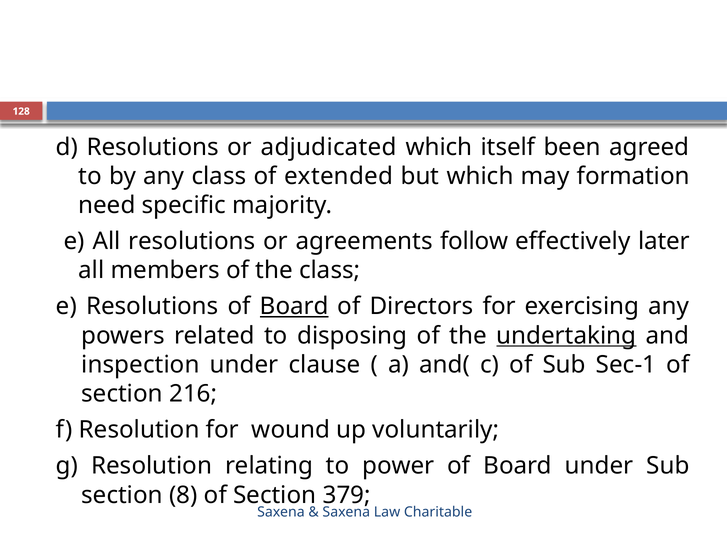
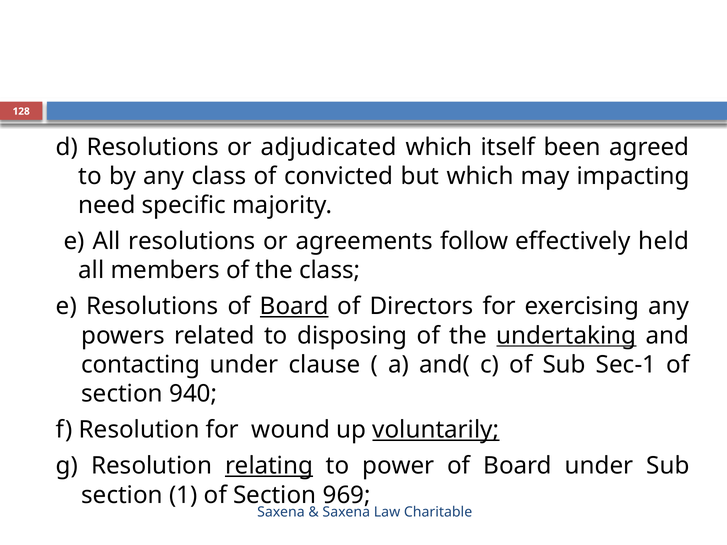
extended: extended -> convicted
formation: formation -> impacting
later: later -> held
inspection: inspection -> contacting
216: 216 -> 940
voluntarily underline: none -> present
relating underline: none -> present
8: 8 -> 1
379: 379 -> 969
